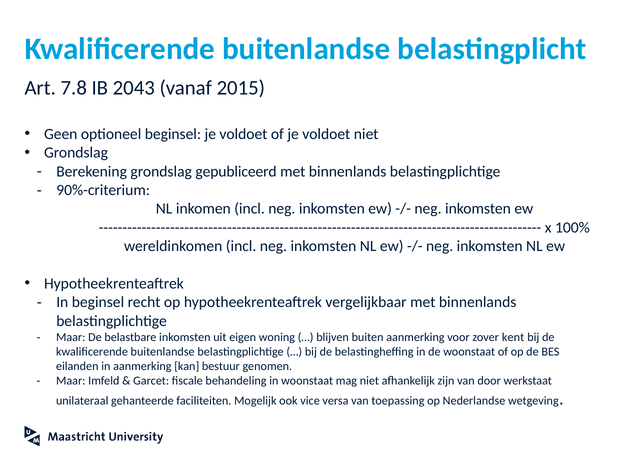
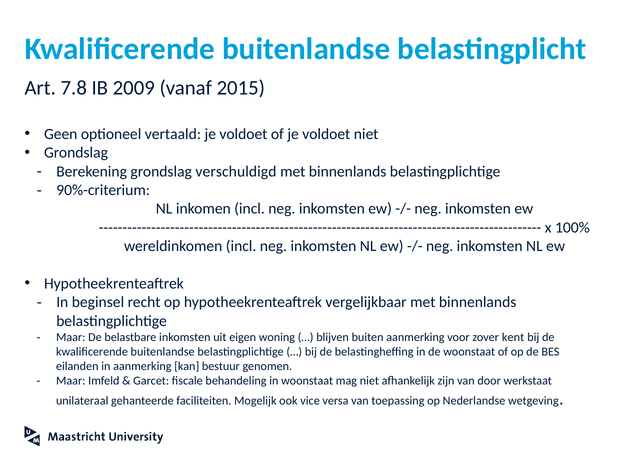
2043: 2043 -> 2009
optioneel beginsel: beginsel -> vertaald
gepubliceerd: gepubliceerd -> verschuldigd
